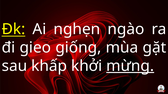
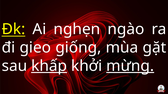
khấp underline: none -> present
